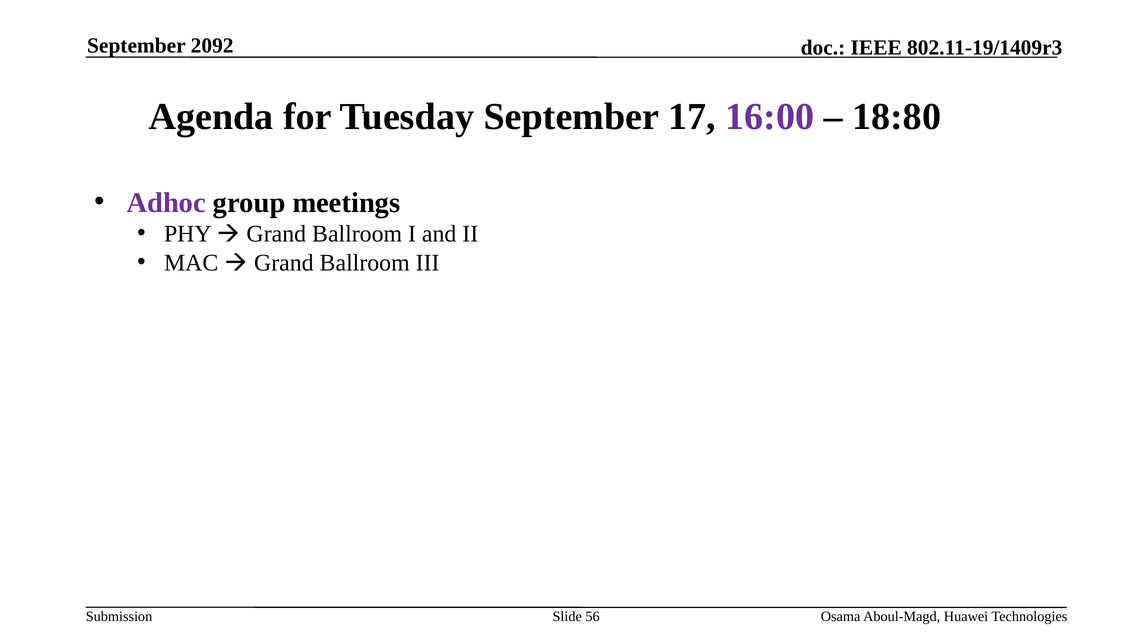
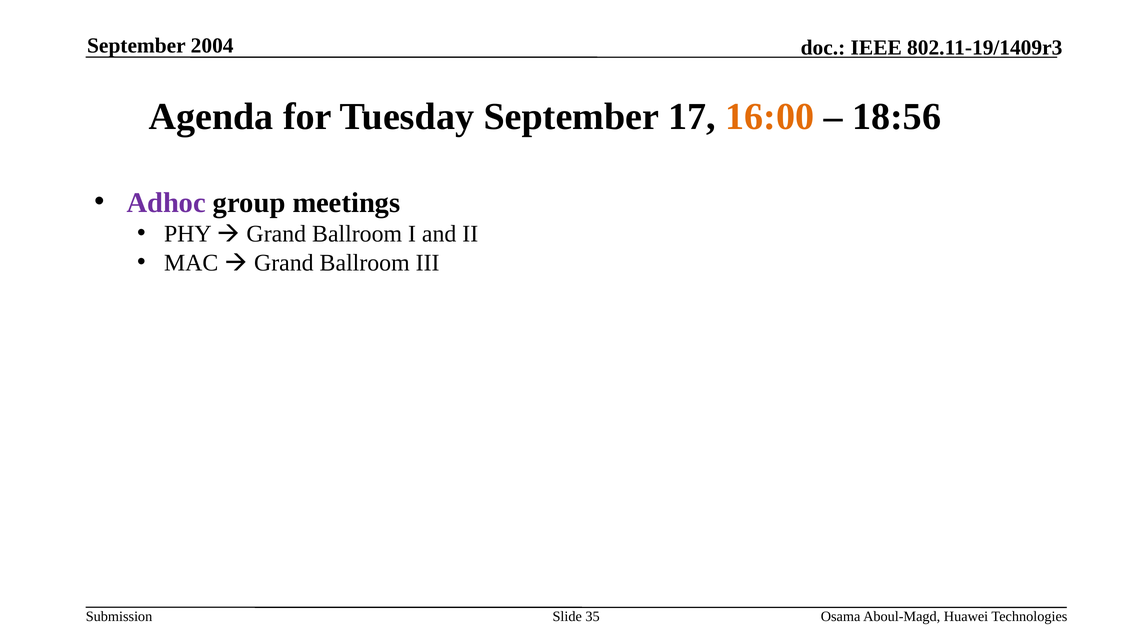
2092: 2092 -> 2004
16:00 colour: purple -> orange
18:80: 18:80 -> 18:56
56: 56 -> 35
